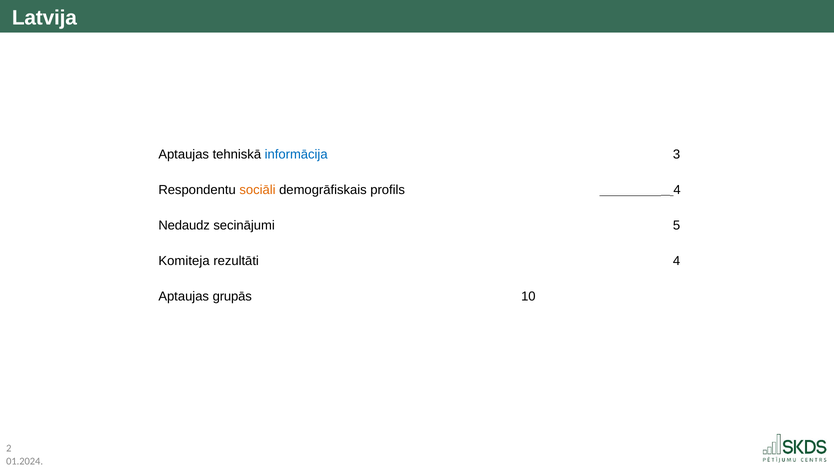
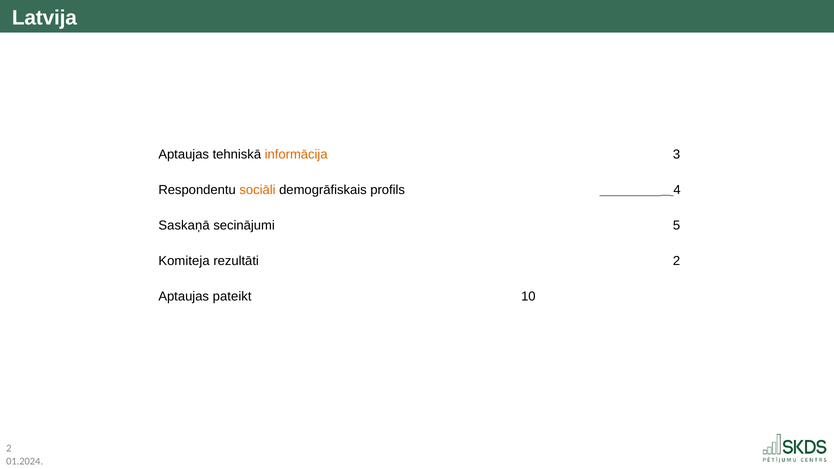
informācija colour: blue -> orange
Nedaudz: Nedaudz -> Saskaņā
rezultāti 4: 4 -> 2
grupās: grupās -> pateikt
